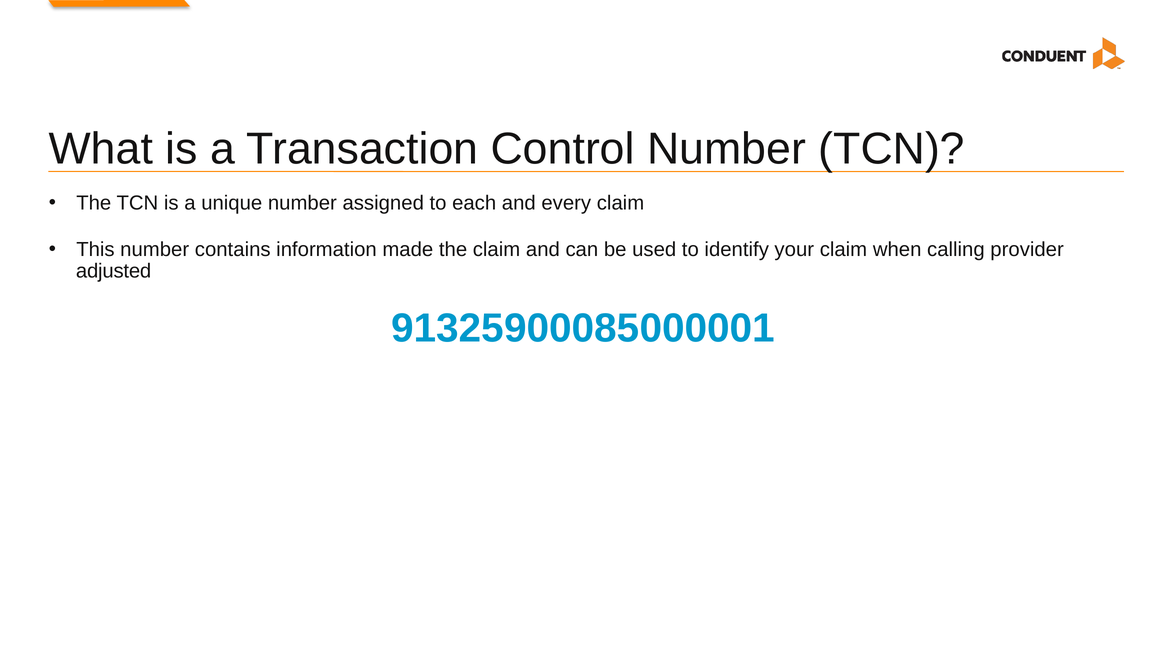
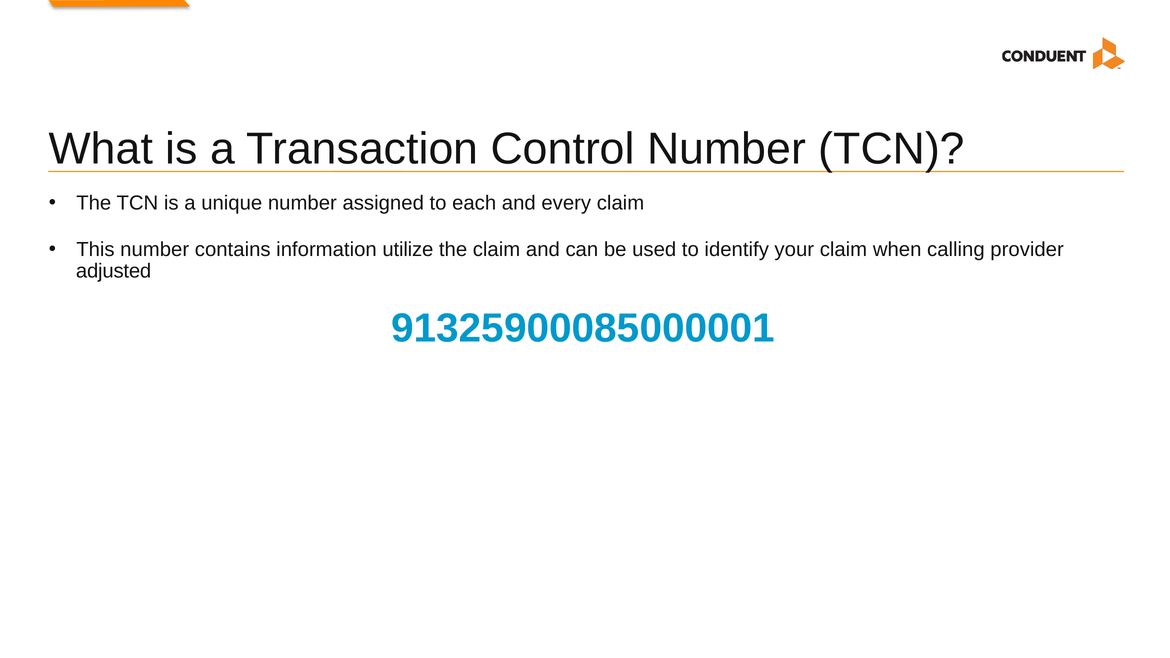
made: made -> utilize
